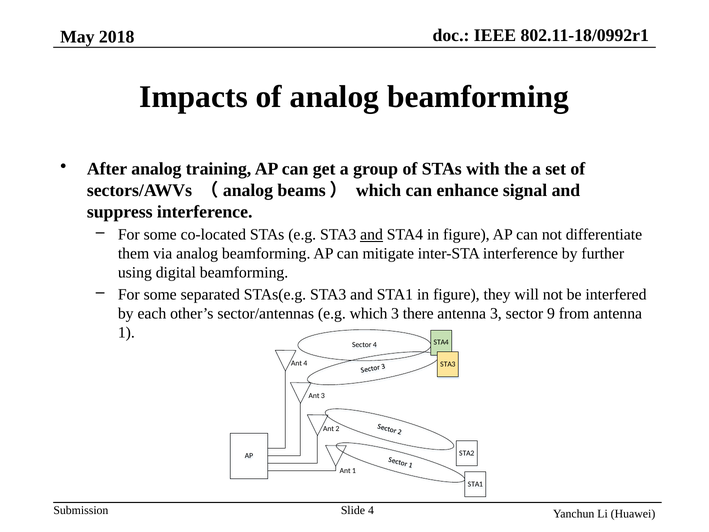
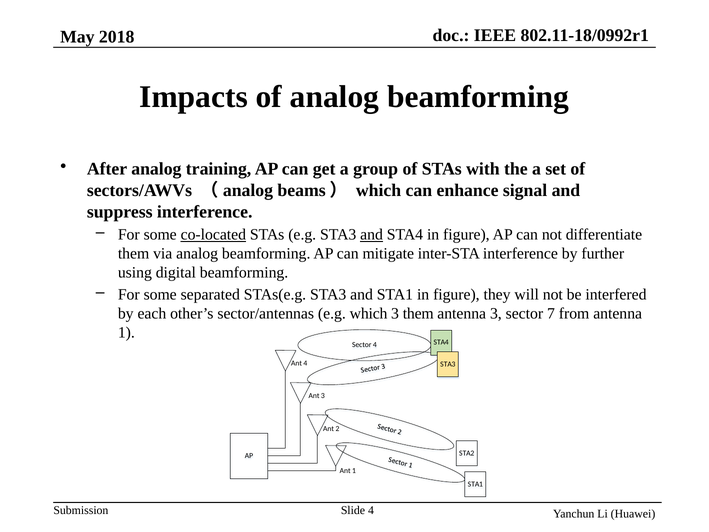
co-located underline: none -> present
3 there: there -> them
9: 9 -> 7
